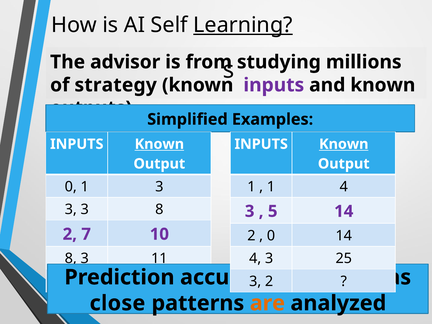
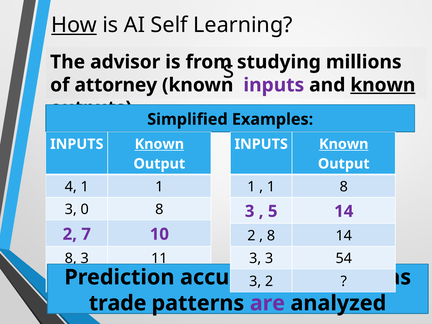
How underline: none -> present
Learning underline: present -> none
strategy: strategy -> attorney
known at (383, 85) underline: none -> present
0 at (71, 187): 0 -> 4
1 3: 3 -> 1
1 4: 4 -> 8
3 at (85, 210): 3 -> 0
0 at (271, 236): 0 -> 8
4 at (255, 259): 4 -> 3
25: 25 -> 54
close: close -> trade
are colour: orange -> purple
